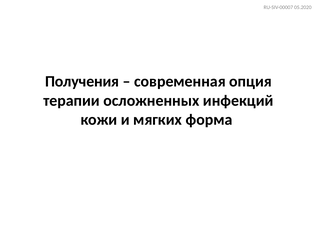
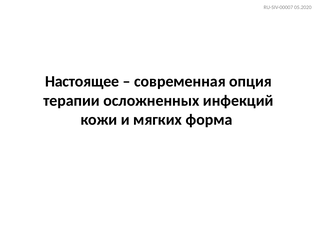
Получения: Получения -> Настоящее
